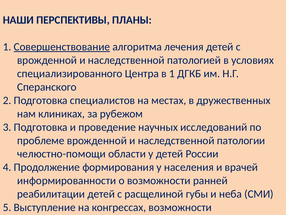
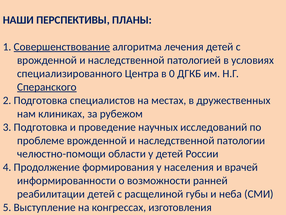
в 1: 1 -> 0
Сперанского underline: none -> present
конгрессах возможности: возможности -> изготовления
